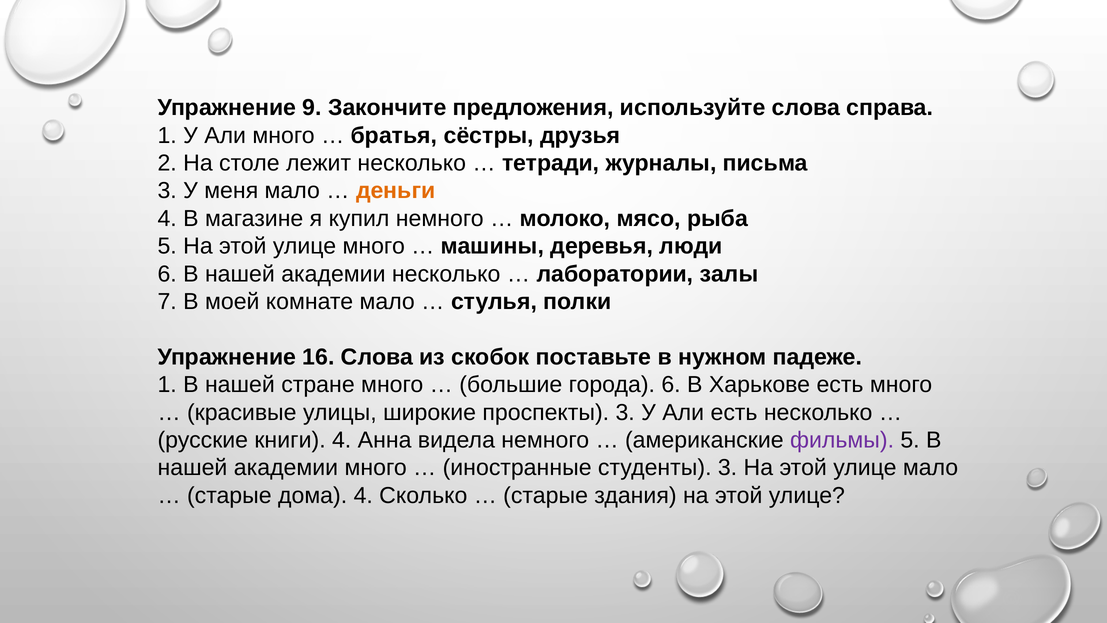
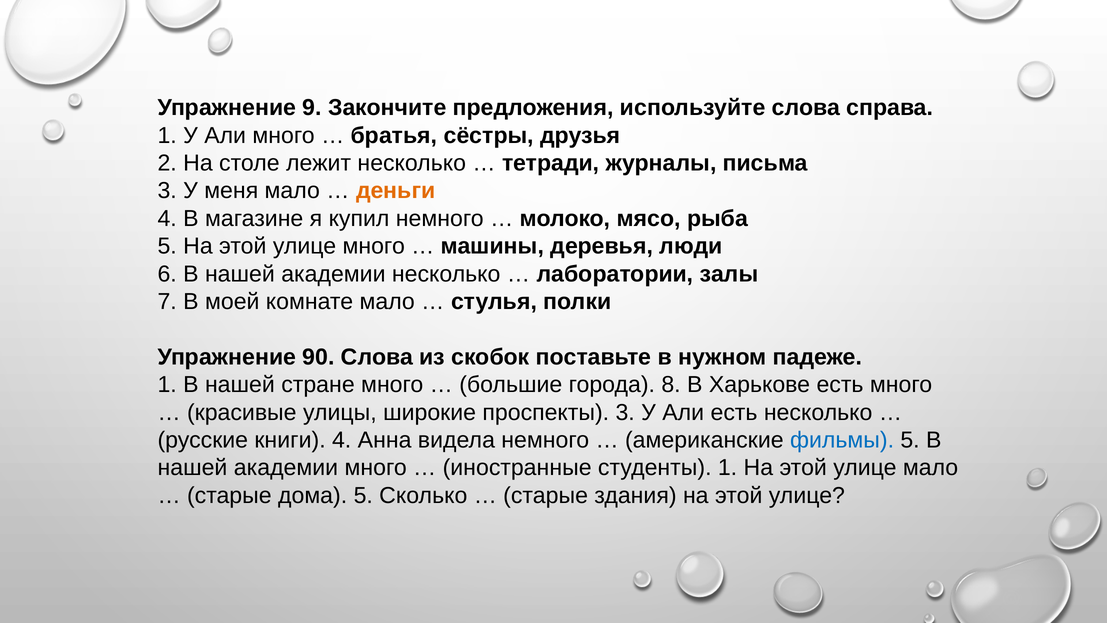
16: 16 -> 90
города 6: 6 -> 8
фильмы colour: purple -> blue
студенты 3: 3 -> 1
дома 4: 4 -> 5
